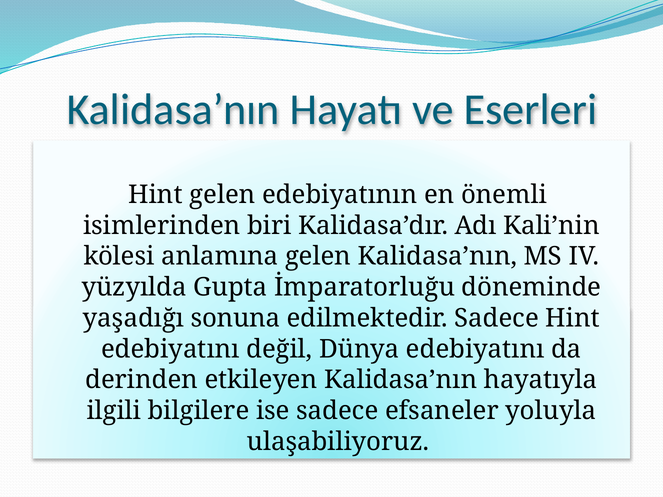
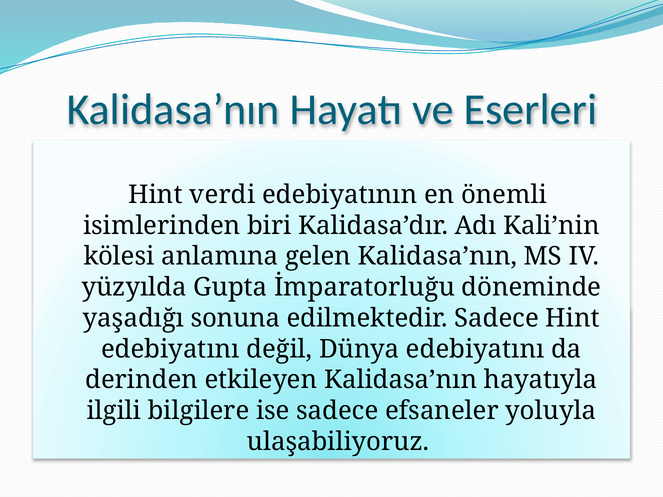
Hint gelen: gelen -> verdi
